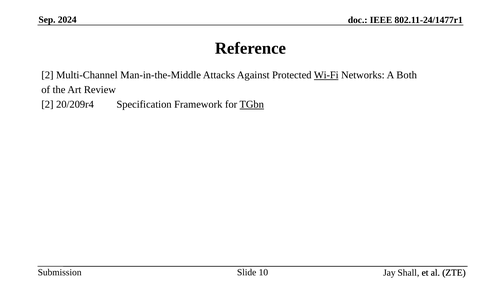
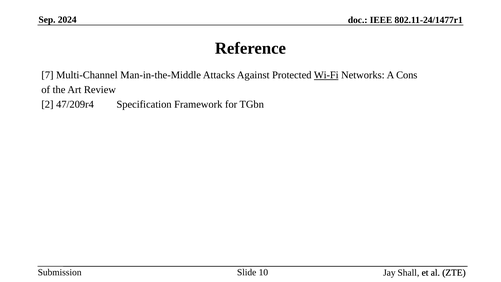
2 at (47, 75): 2 -> 7
Both: Both -> Cons
20/209r4: 20/209r4 -> 47/209r4
TGbn underline: present -> none
